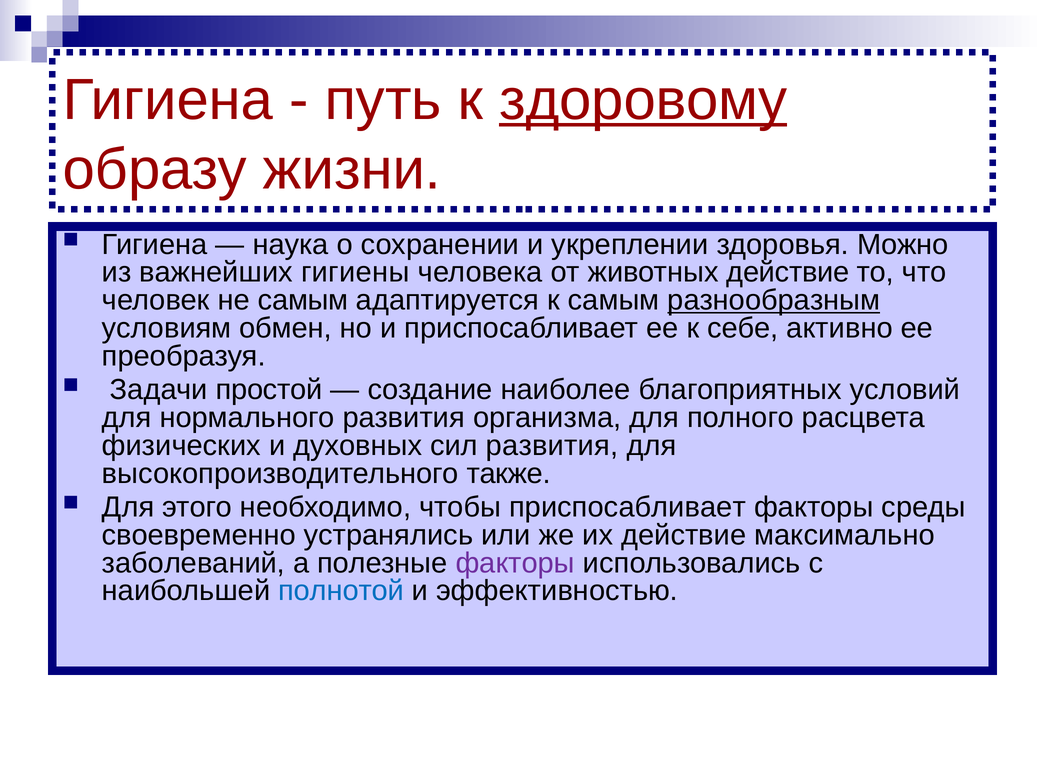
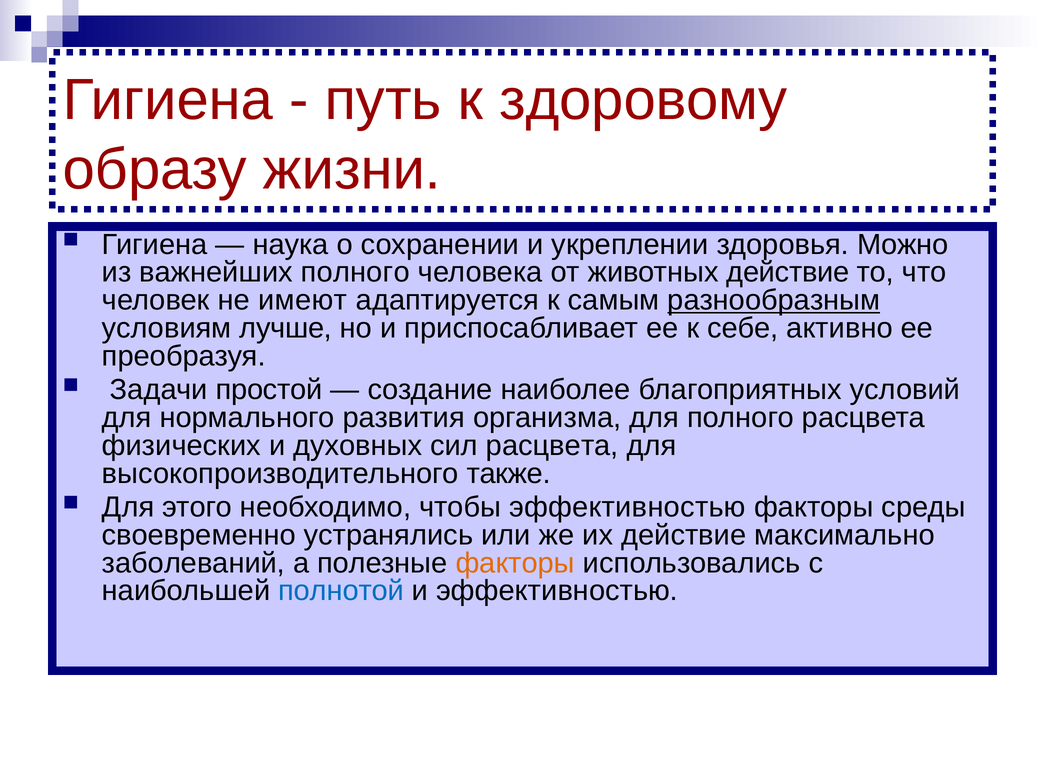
здоровому underline: present -> none
важнейших гигиены: гигиены -> полного
не самым: самым -> имеют
обмен: обмен -> лучше
сил развития: развития -> расцвета
чтобы приспосабливает: приспосабливает -> эффективностью
факторы at (515, 563) colour: purple -> orange
